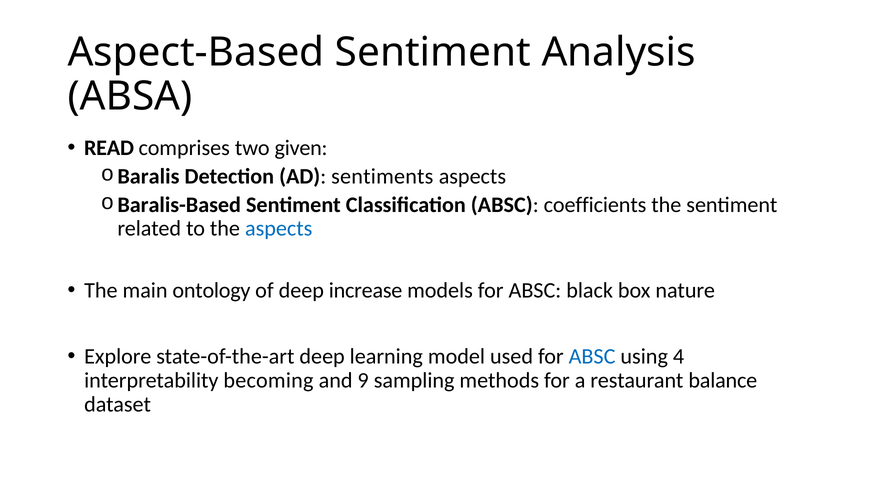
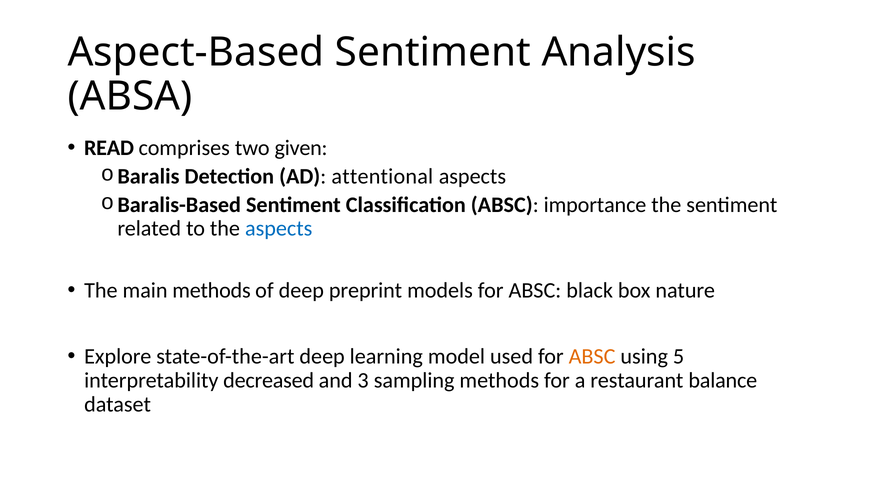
sentiments: sentiments -> attentional
coefficients: coefficients -> importance
main ontology: ontology -> methods
increase: increase -> preprint
ABSC at (592, 357) colour: blue -> orange
4: 4 -> 5
becoming: becoming -> decreased
9: 9 -> 3
